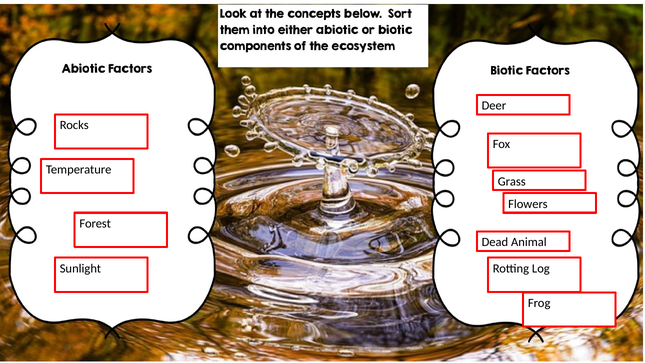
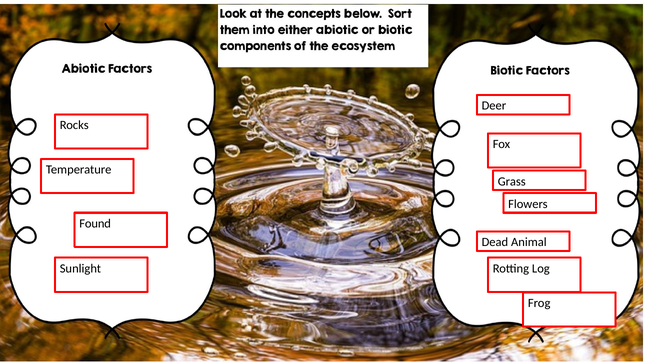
Forest: Forest -> Found
